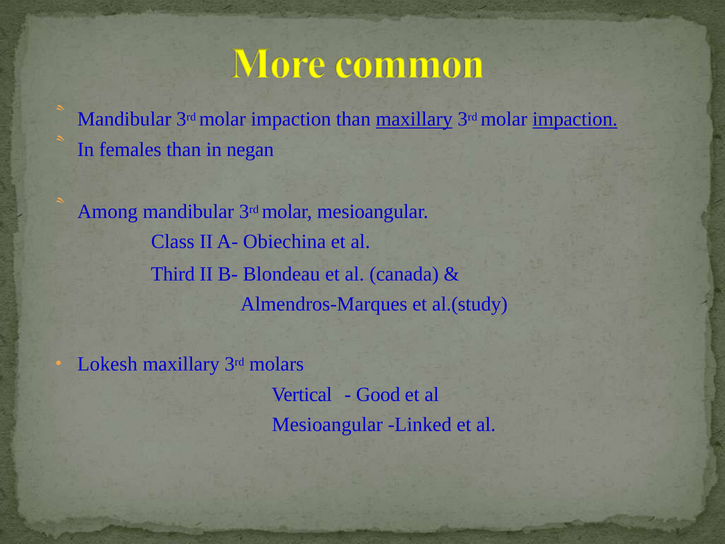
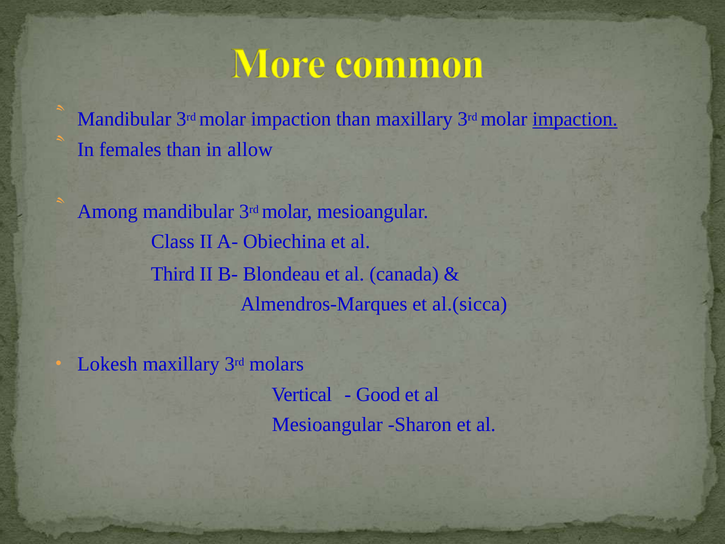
maxillary at (414, 119) underline: present -> none
negan: negan -> allow
al.(study: al.(study -> al.(sicca
Linked: Linked -> Sharon
